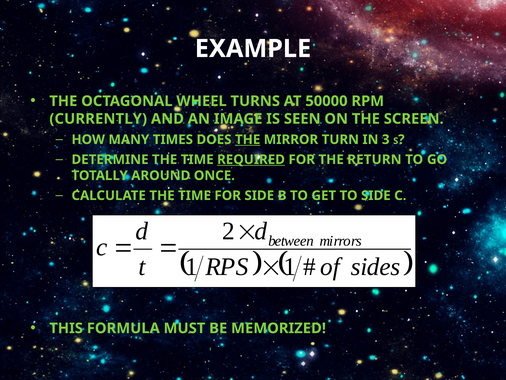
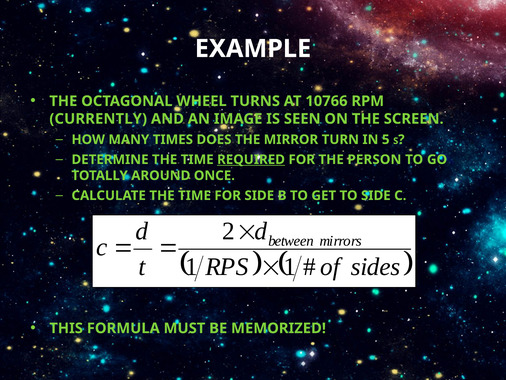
50000: 50000 -> 10766
THE at (248, 139) underline: present -> none
3: 3 -> 5
RETURN: RETURN -> PERSON
